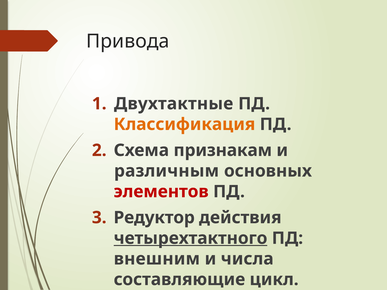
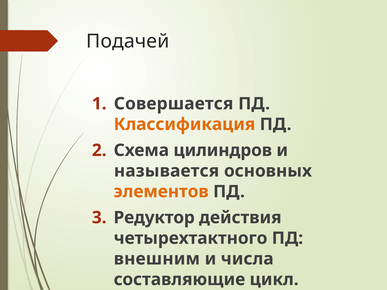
Привода: Привода -> Подачей
Двухтактные: Двухтактные -> Совершается
признакам: признакам -> цилиндров
различным: различным -> называется
элементов colour: red -> orange
четырехтактного underline: present -> none
